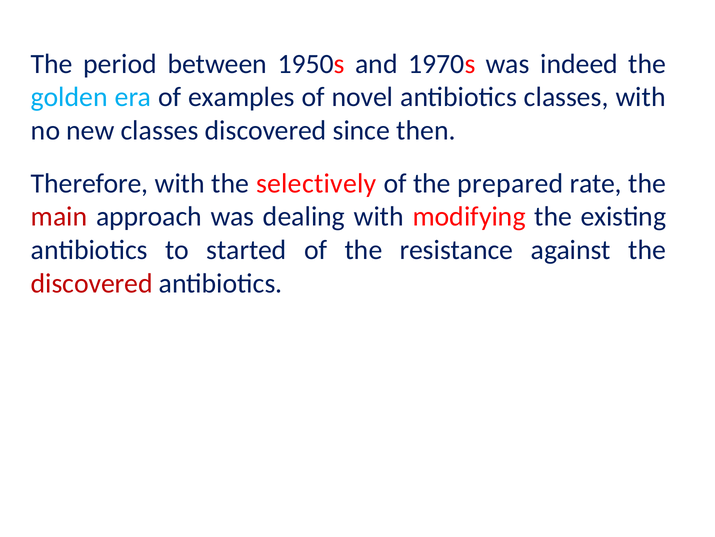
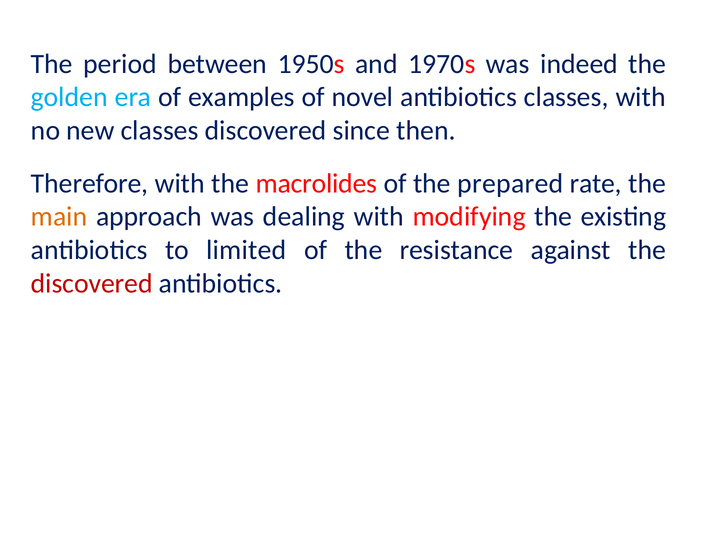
selectively: selectively -> macrolides
main colour: red -> orange
started: started -> limited
